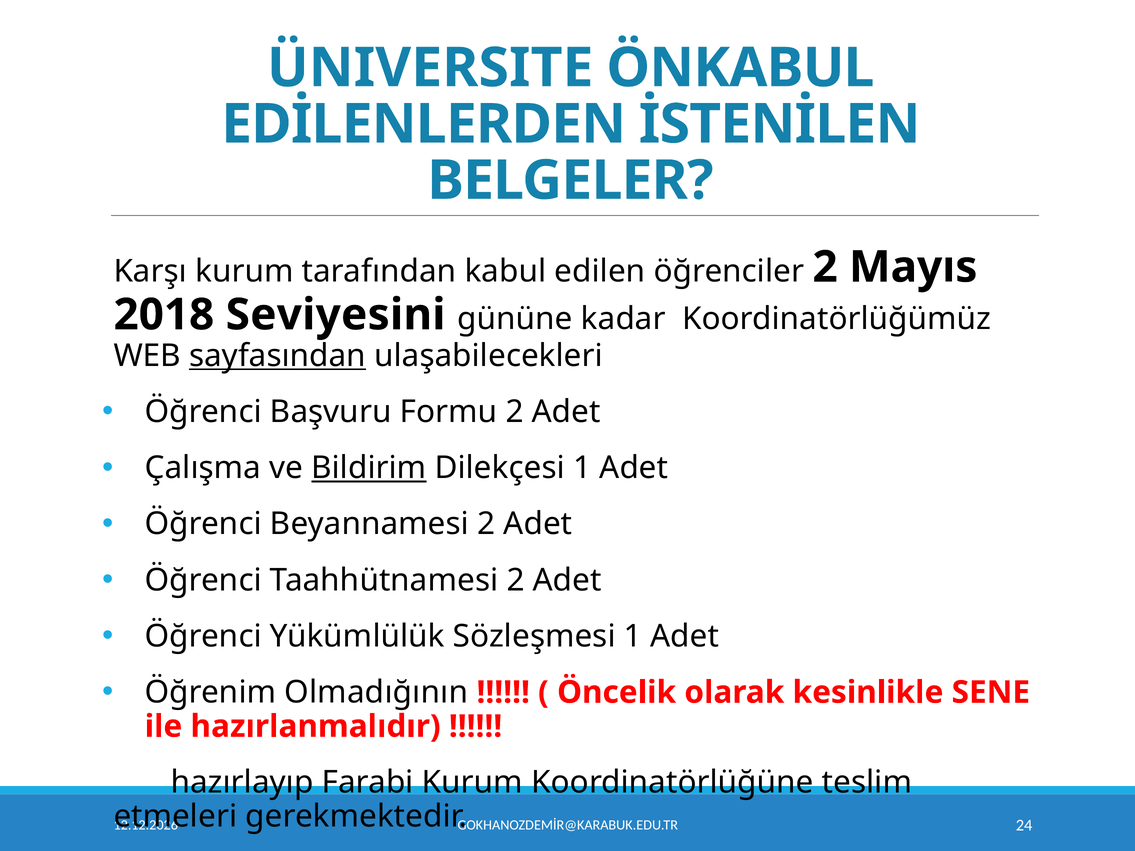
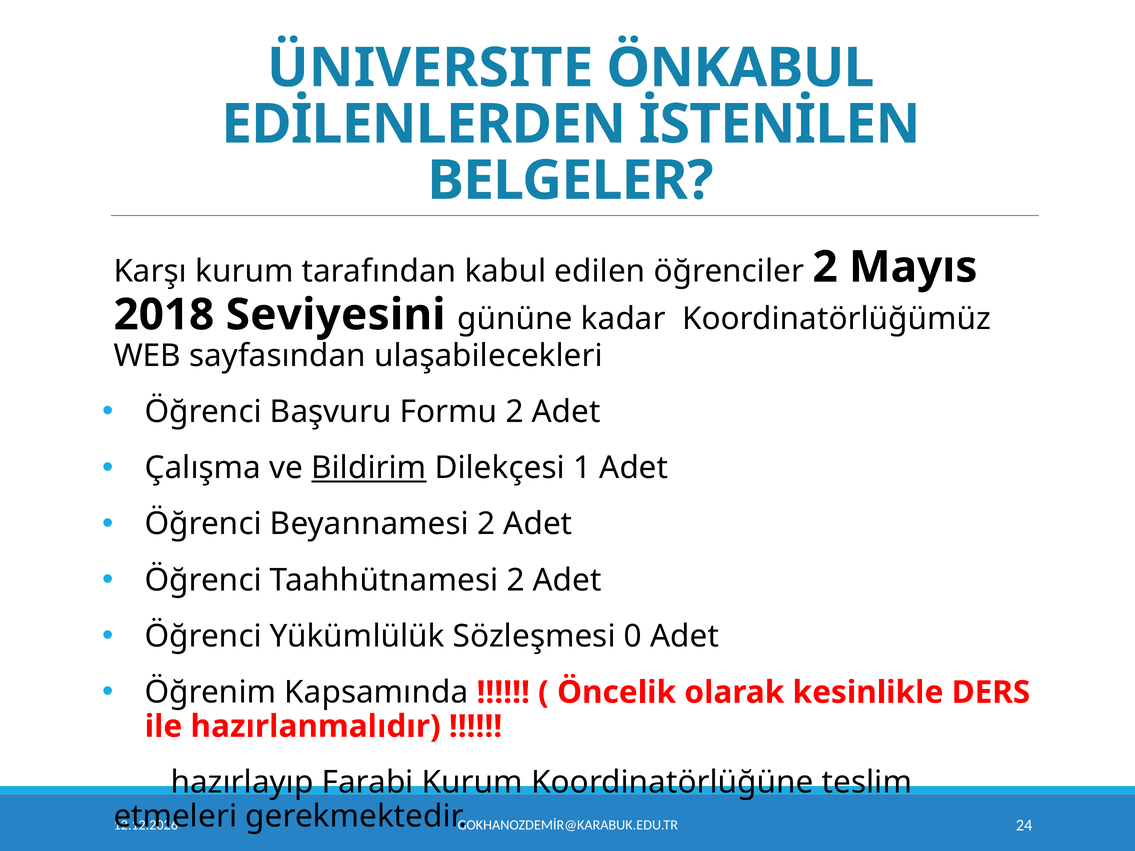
sayfasından underline: present -> none
Sözleşmesi 1: 1 -> 0
Olmadığının: Olmadığının -> Kapsamında
SENE: SENE -> DERS
